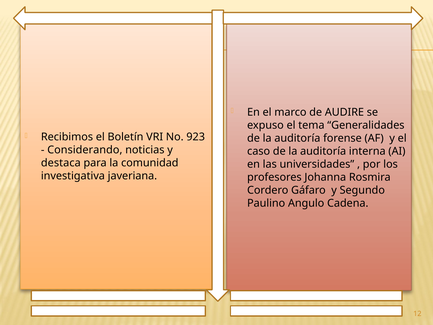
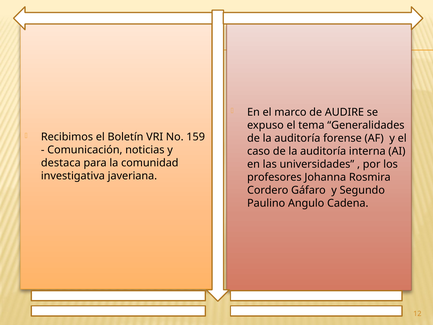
923: 923 -> 159
Considerando: Considerando -> Comunicación
